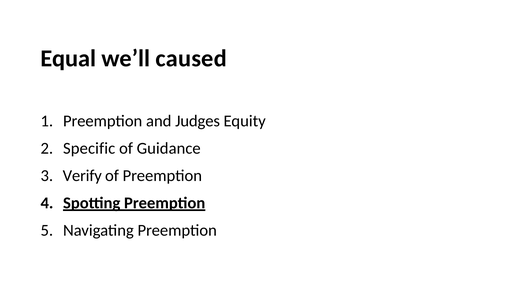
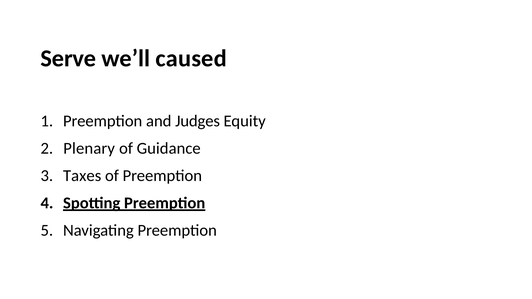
Equal: Equal -> Serve
Specific: Specific -> Plenary
Verify: Verify -> Taxes
